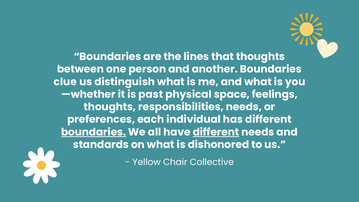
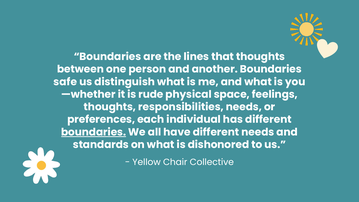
clue: clue -> safe
past: past -> rude
different at (216, 132) underline: present -> none
